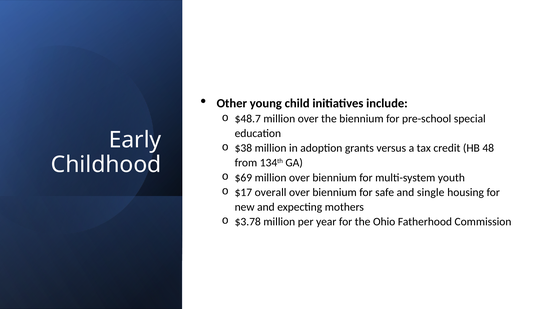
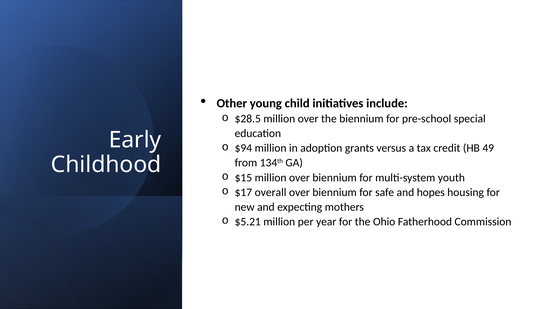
$48.7: $48.7 -> $28.5
$38: $38 -> $94
48: 48 -> 49
$69: $69 -> $15
single: single -> hopes
$3.78: $3.78 -> $5.21
